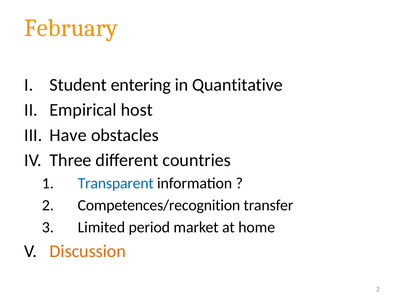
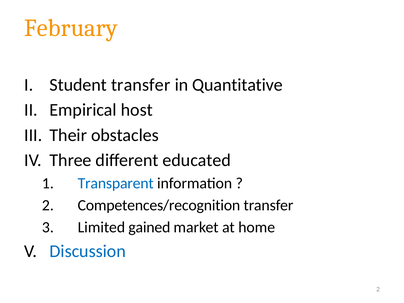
Student entering: entering -> transfer
Have: Have -> Their
countries: countries -> educated
period: period -> gained
Discussion colour: orange -> blue
